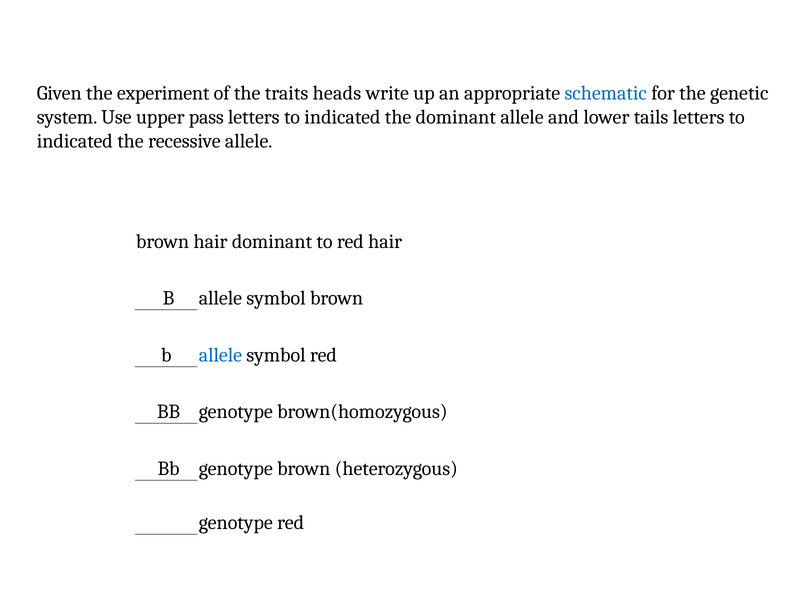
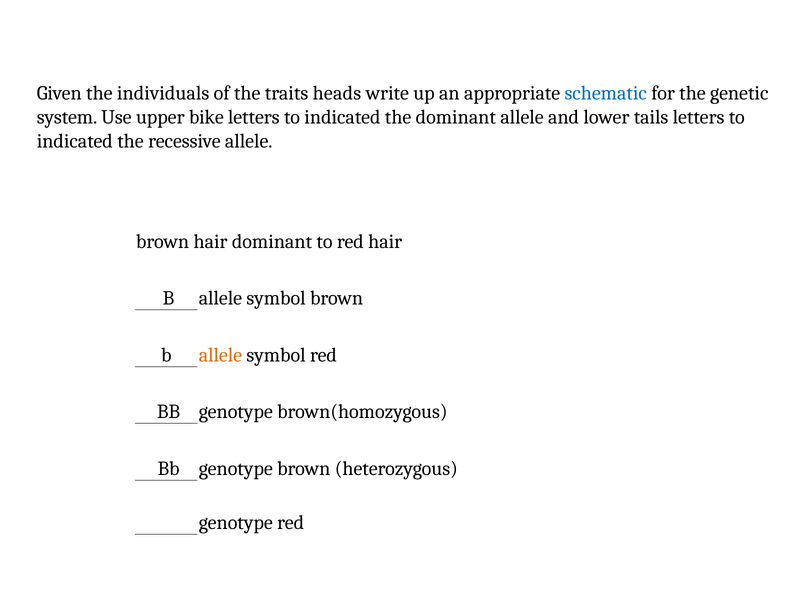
experiment: experiment -> individuals
pass: pass -> bike
allele at (220, 355) colour: blue -> orange
